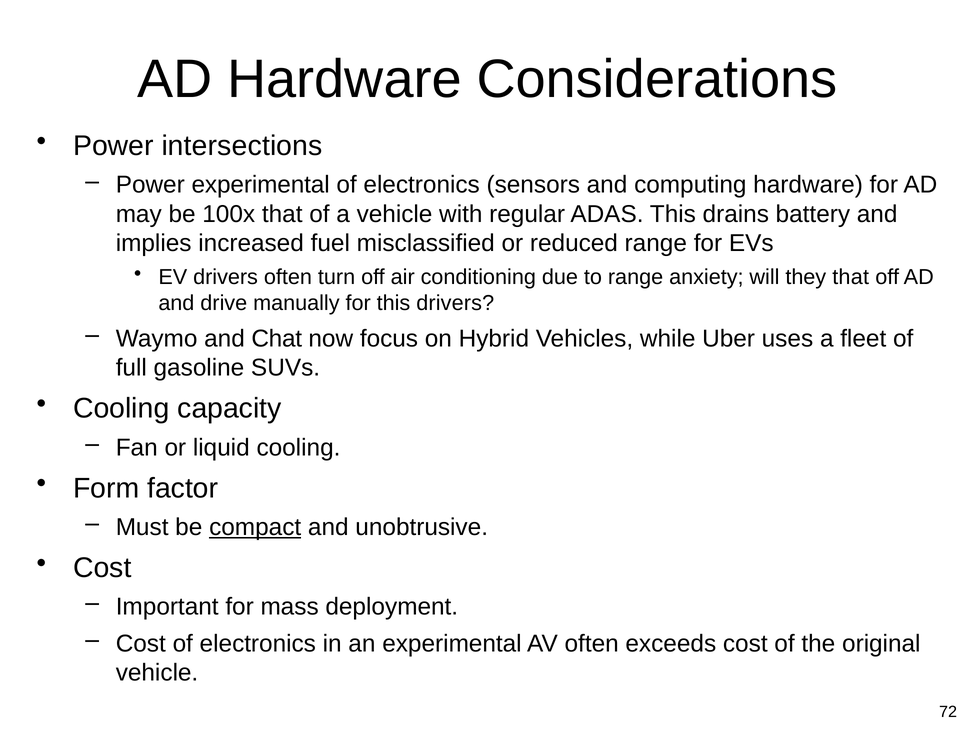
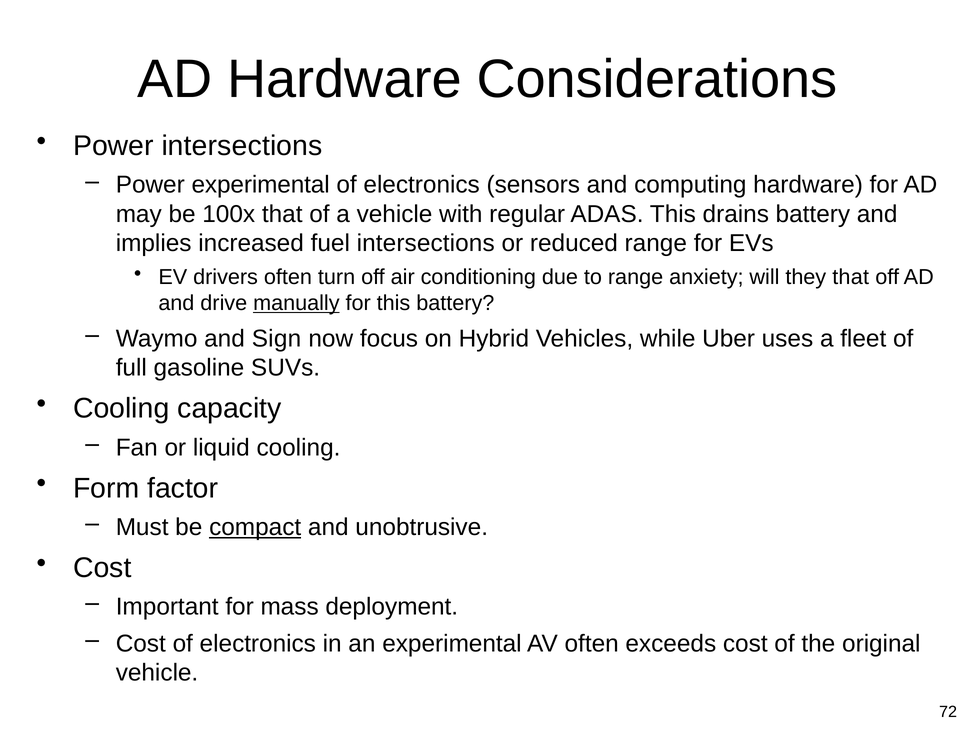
fuel misclassified: misclassified -> intersections
manually underline: none -> present
this drivers: drivers -> battery
Chat: Chat -> Sign
